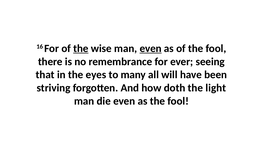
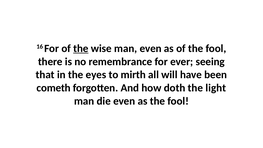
even at (151, 48) underline: present -> none
many: many -> mirth
striving: striving -> cometh
